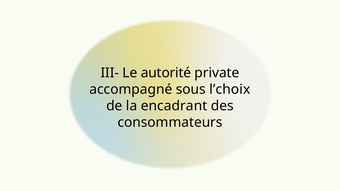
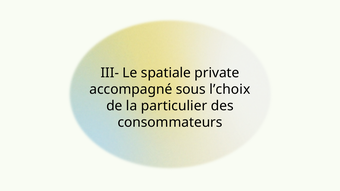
autorité: autorité -> spatiale
encadrant: encadrant -> particulier
